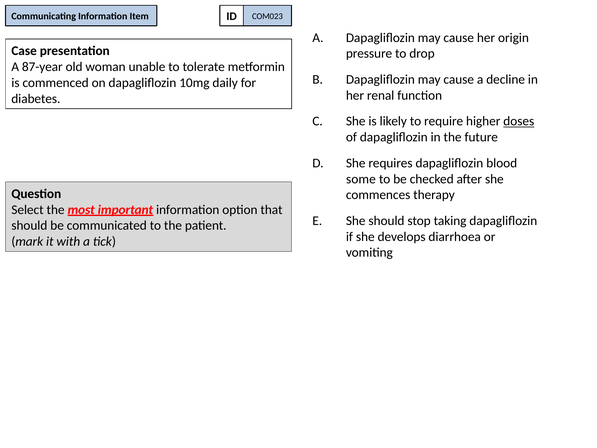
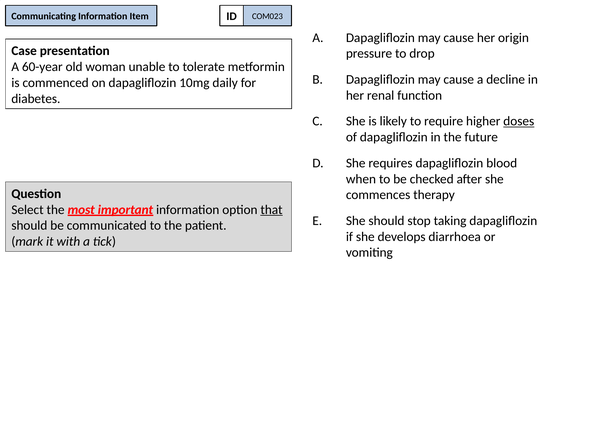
87-year: 87-year -> 60-year
some: some -> when
that underline: none -> present
